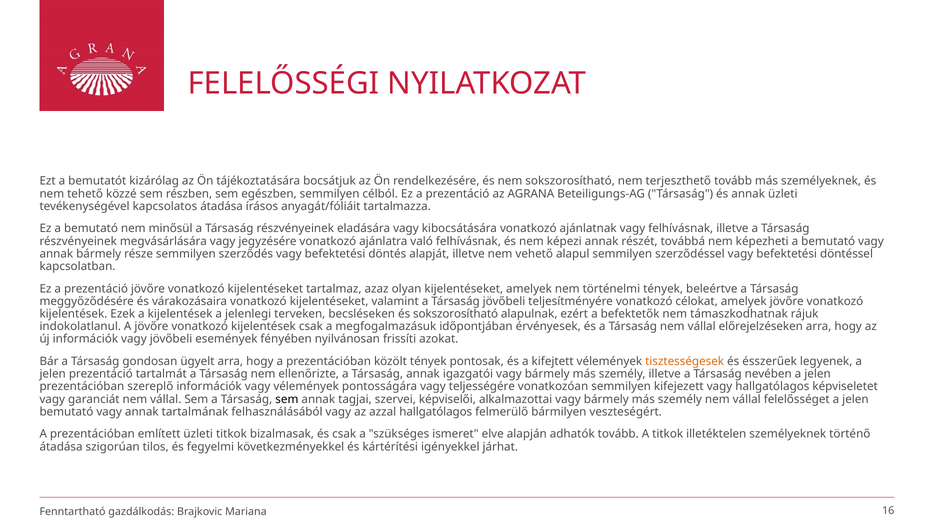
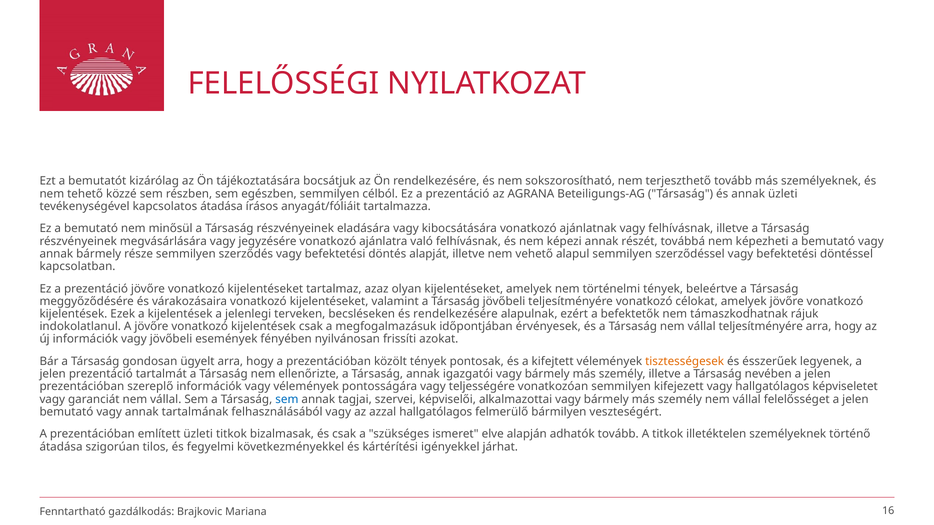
és sokszorosítható: sokszorosítható -> rendelkezésére
vállal előrejelzéseken: előrejelzéseken -> teljesítményére
sem at (287, 399) colour: black -> blue
